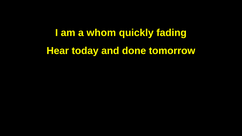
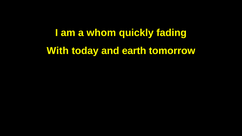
Hear: Hear -> With
done: done -> earth
